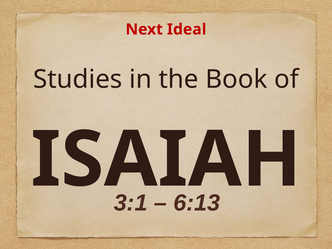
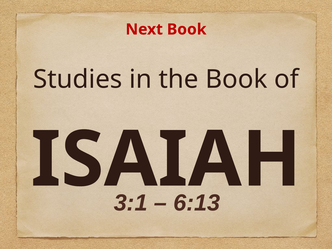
Next Ideal: Ideal -> Book
